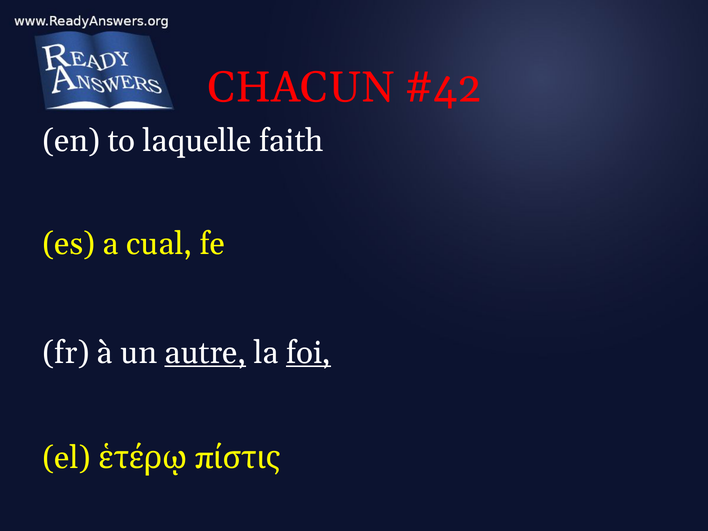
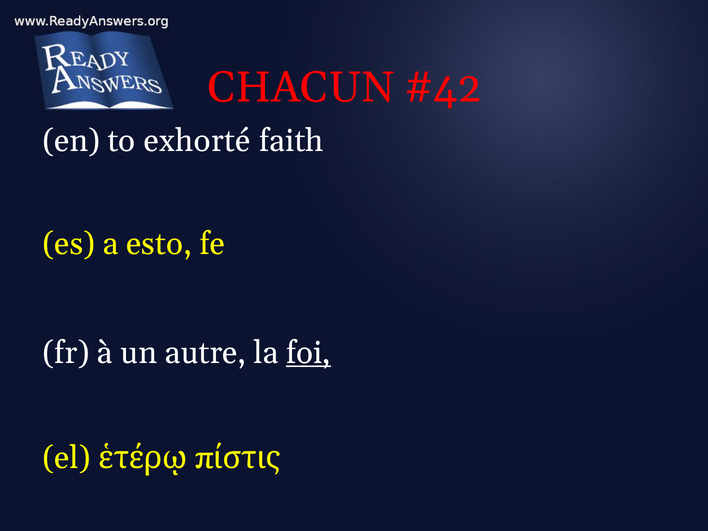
laquelle: laquelle -> exhorté
cual: cual -> esto
autre underline: present -> none
